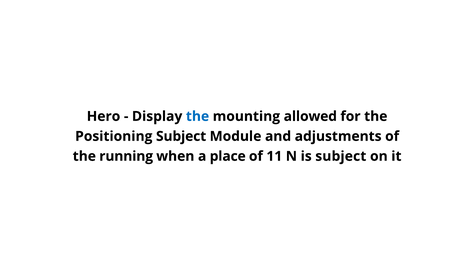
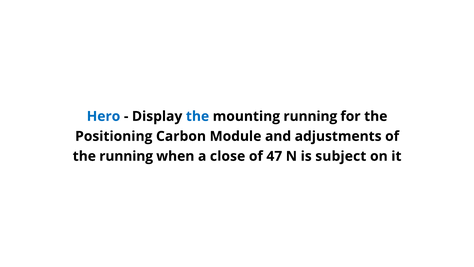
Hero colour: black -> blue
mounting allowed: allowed -> running
Positioning Subject: Subject -> Carbon
place: place -> close
11: 11 -> 47
